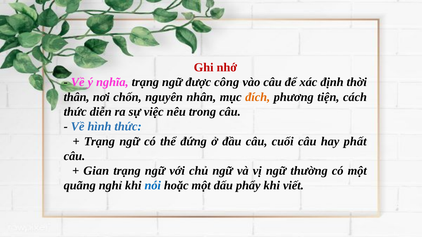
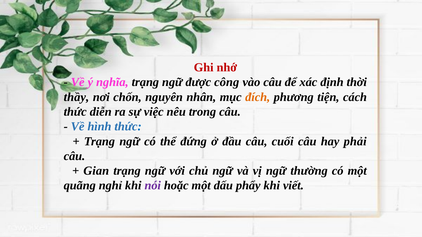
thân: thân -> thầy
phất: phất -> phải
nói colour: blue -> purple
